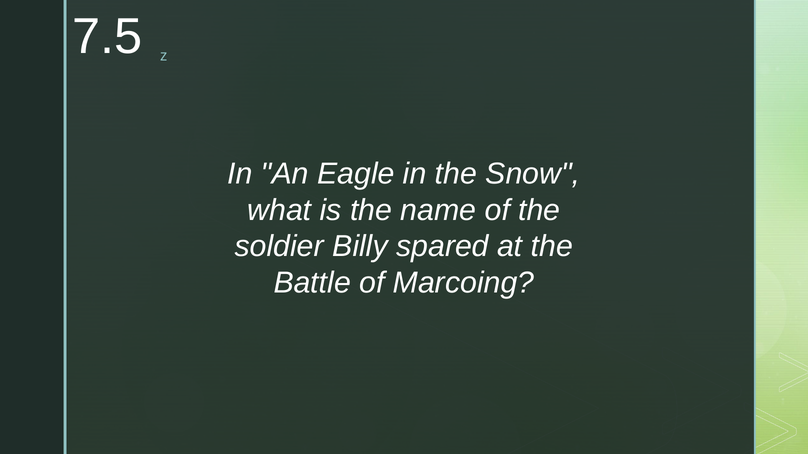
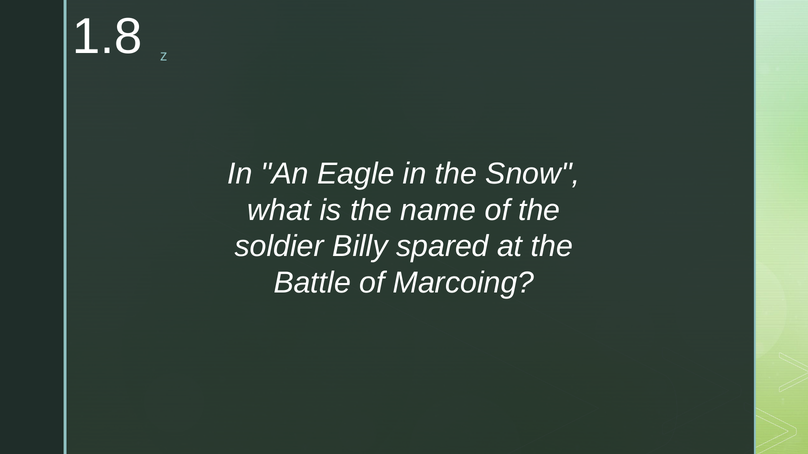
7.5: 7.5 -> 1.8
